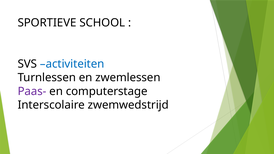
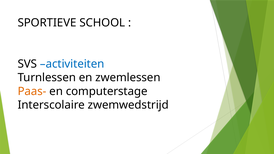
Paas- colour: purple -> orange
